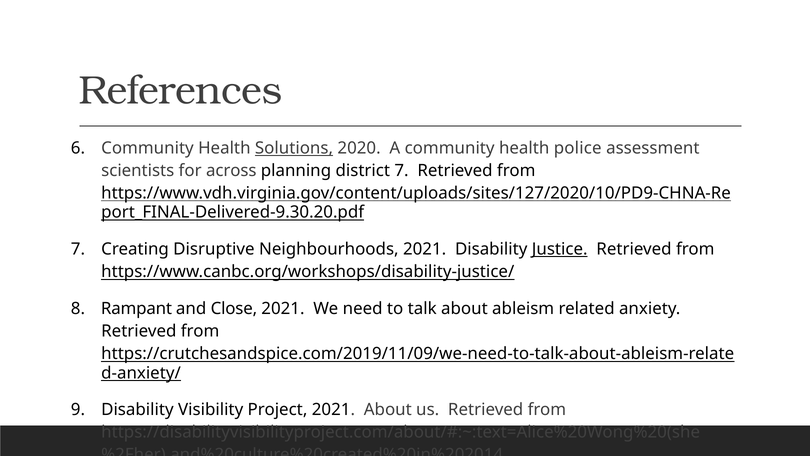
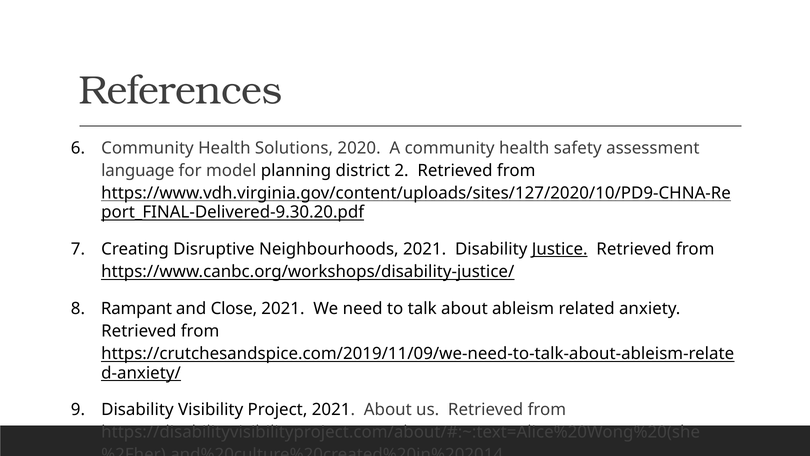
Solutions underline: present -> none
police: police -> safety
scientists: scientists -> language
across: across -> model
district 7: 7 -> 2
